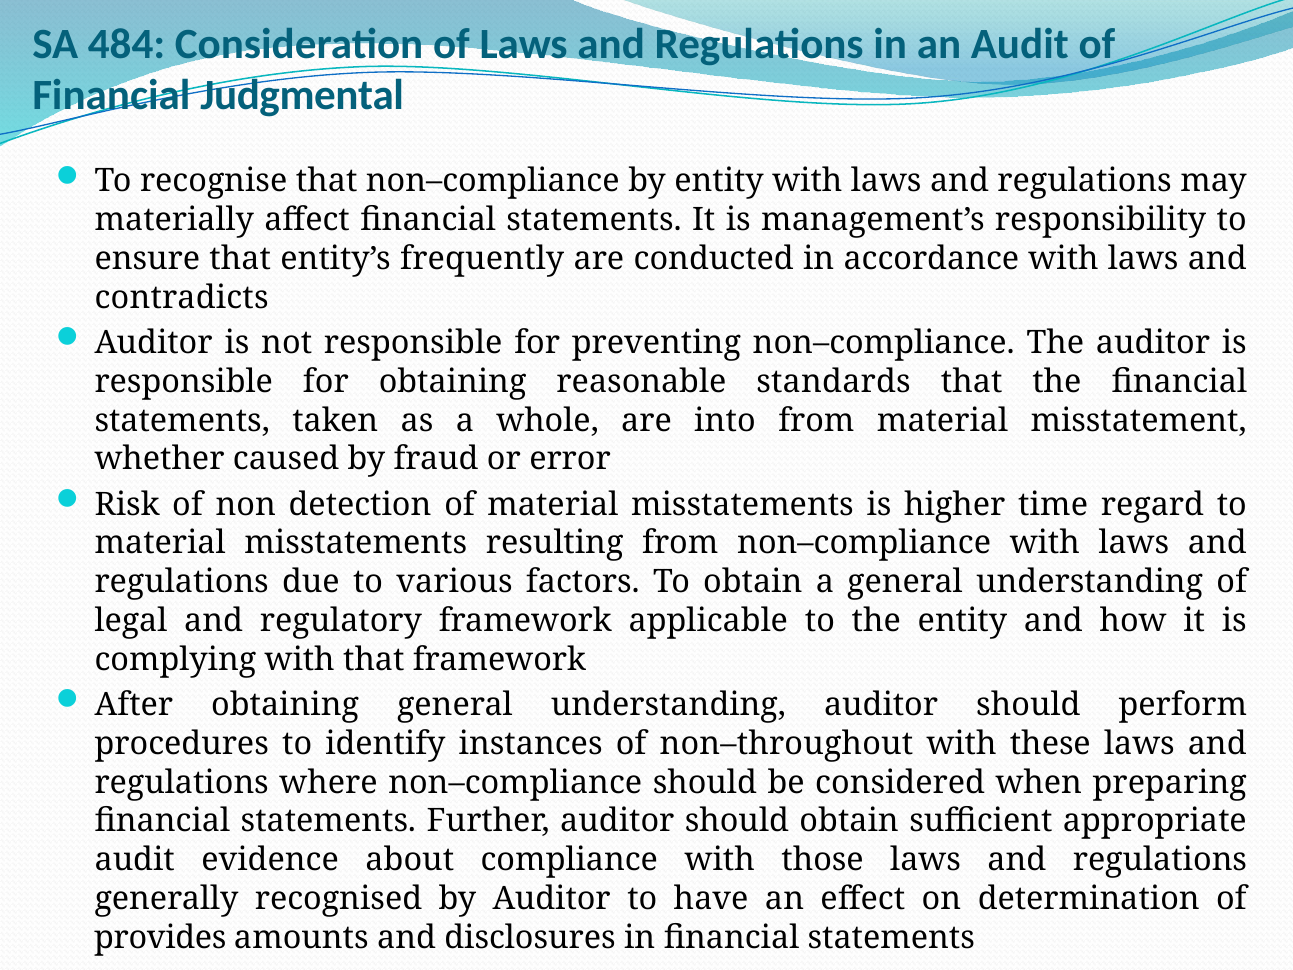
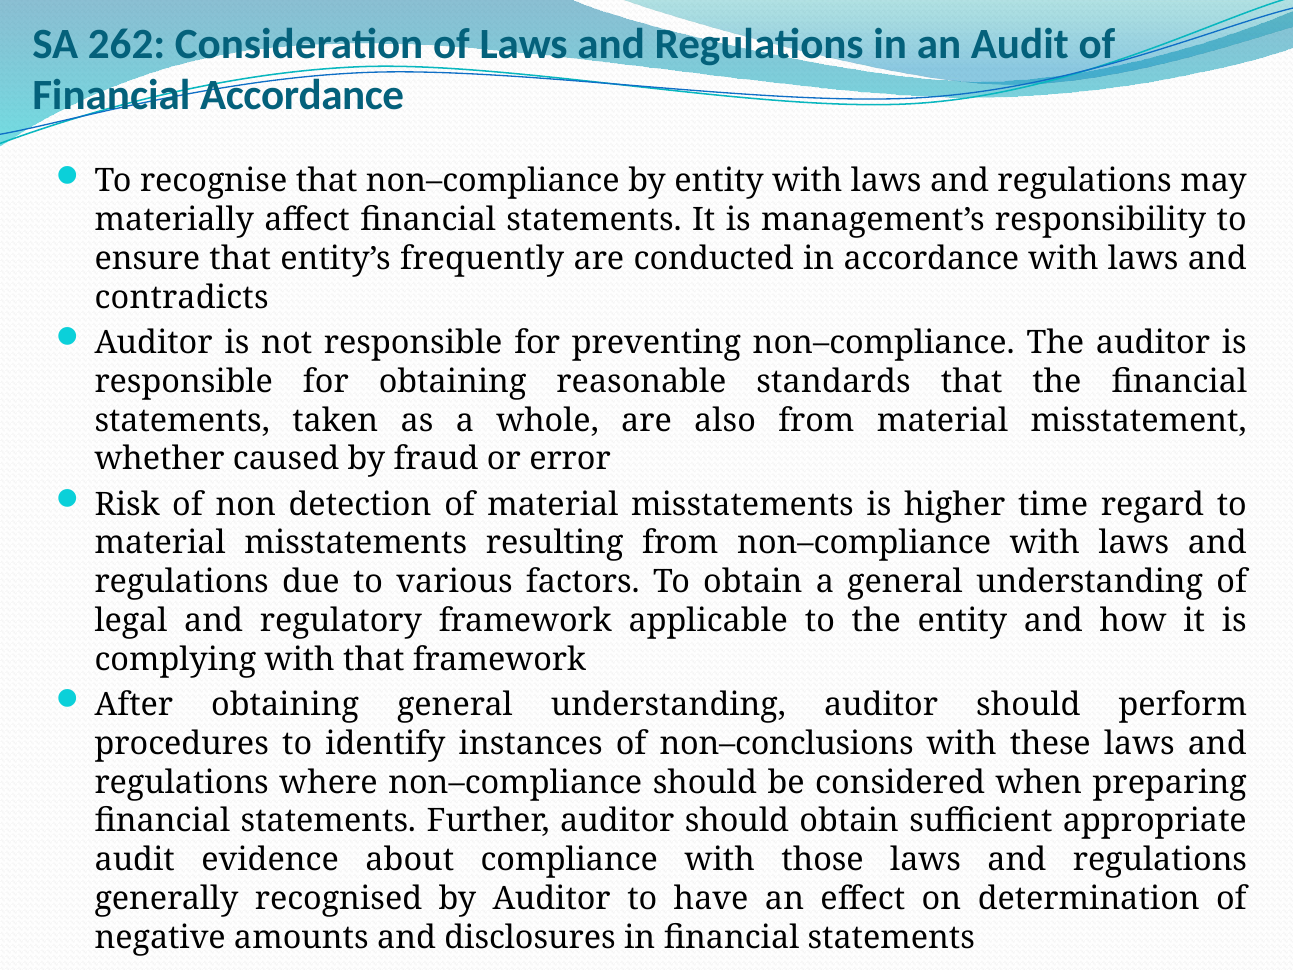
484: 484 -> 262
Financial Judgmental: Judgmental -> Accordance
into: into -> also
non–throughout: non–throughout -> non–conclusions
provides: provides -> negative
